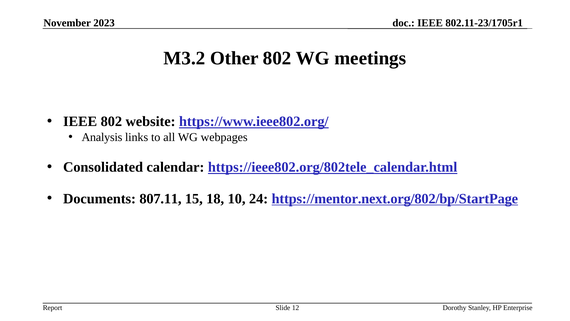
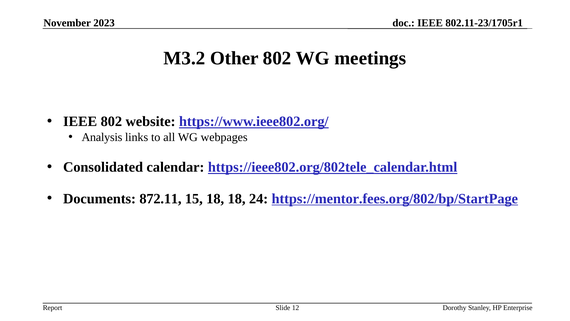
807.11: 807.11 -> 872.11
18 10: 10 -> 18
https://mentor.next.org/802/bp/StartPage: https://mentor.next.org/802/bp/StartPage -> https://mentor.fees.org/802/bp/StartPage
